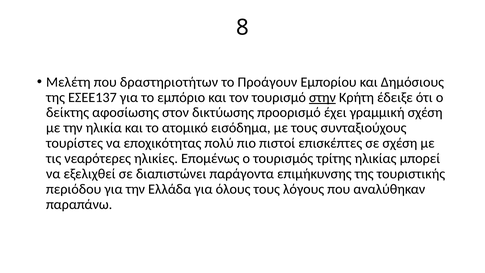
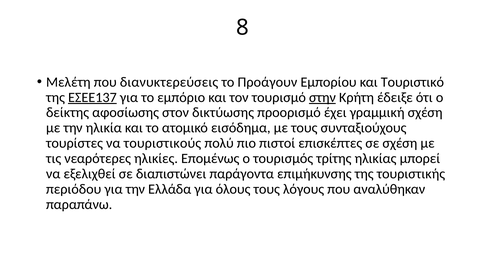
δραστηριοτήτων: δραστηριοτήτων -> διανυκτερεύσεις
Δημόσιους: Δημόσιους -> Τουριστικό
ΕΣΕΕ137 underline: none -> present
εποχικότητας: εποχικότητας -> τουριστικούς
